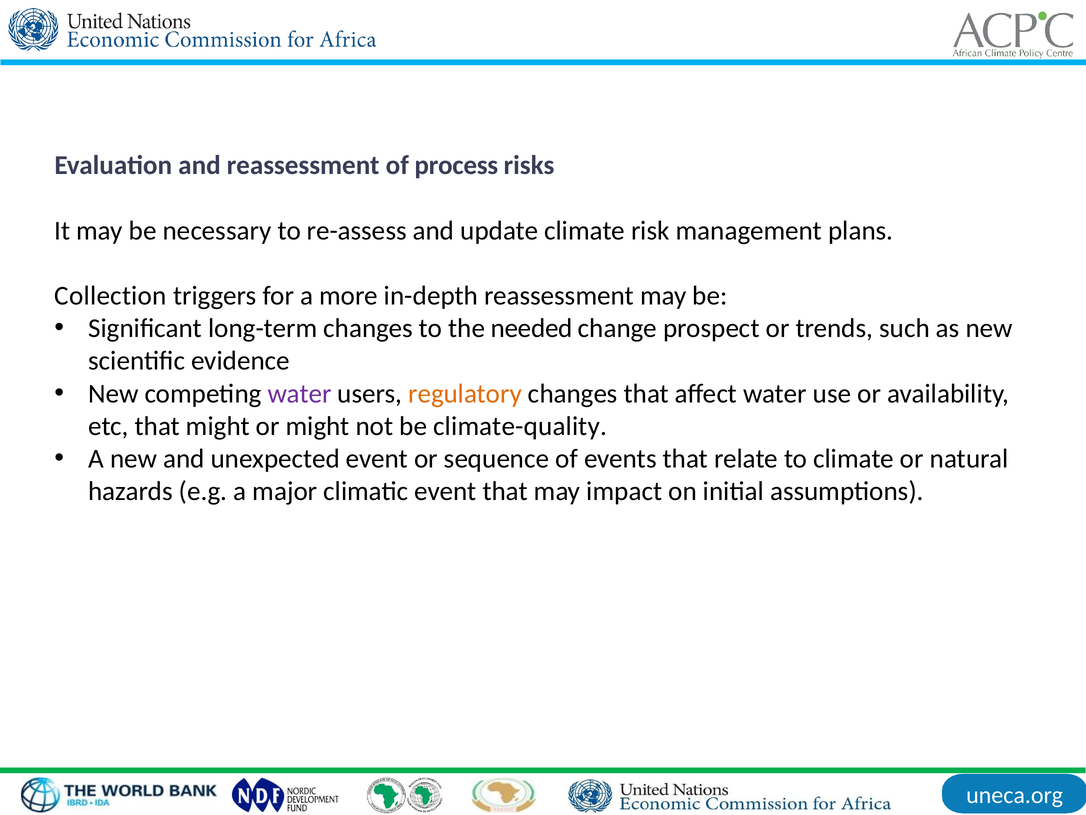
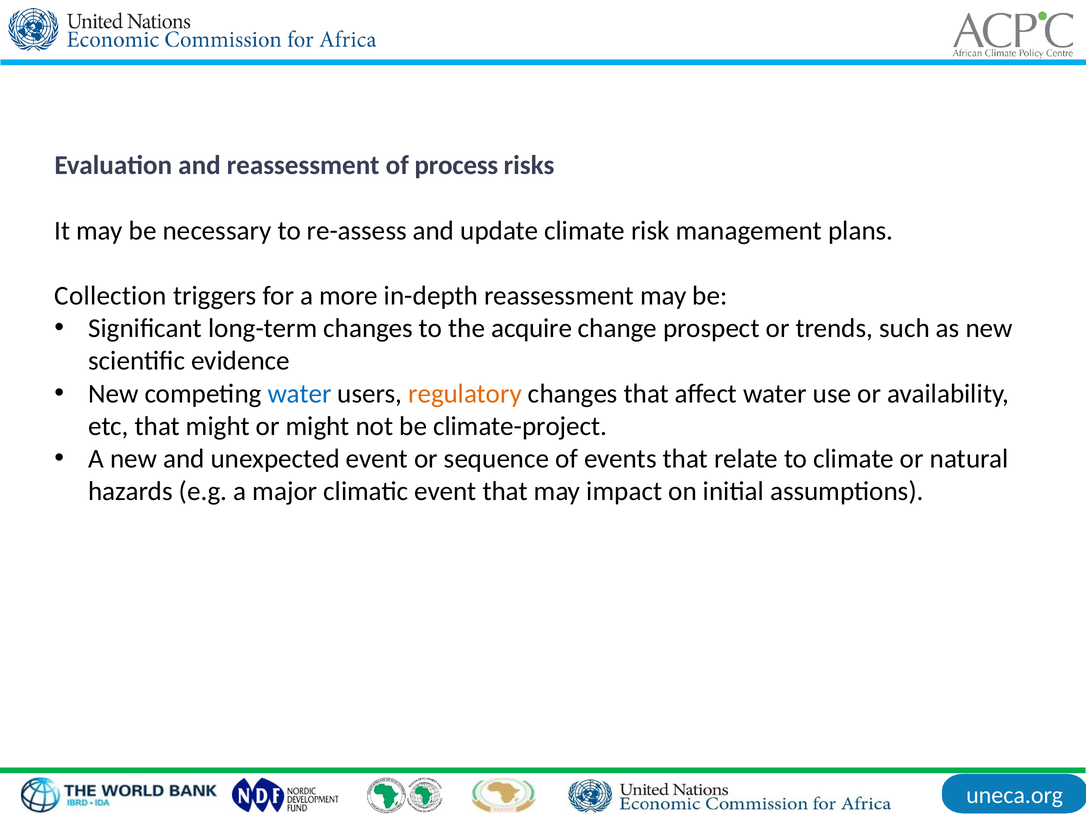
needed: needed -> acquire
water at (300, 393) colour: purple -> blue
climate-quality: climate-quality -> climate-project
